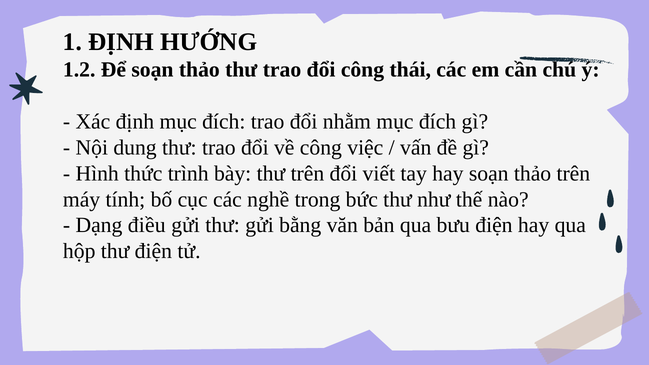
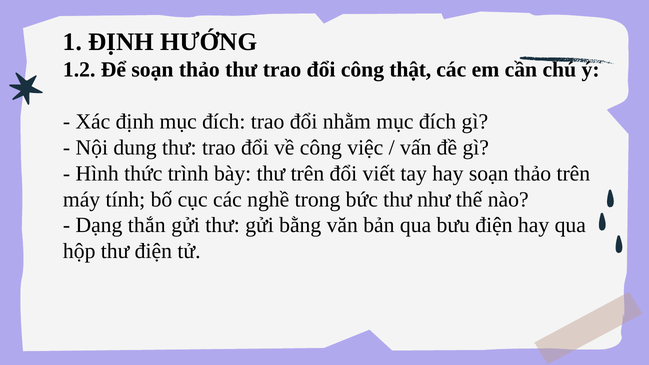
thái: thái -> thật
điều: điều -> thắn
